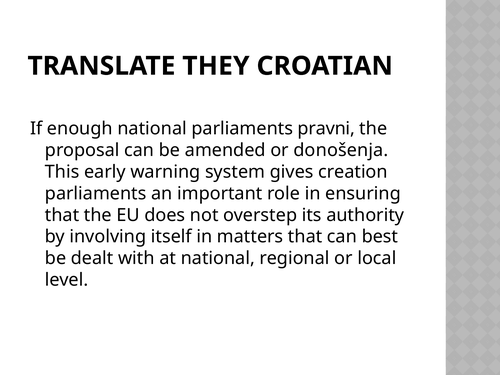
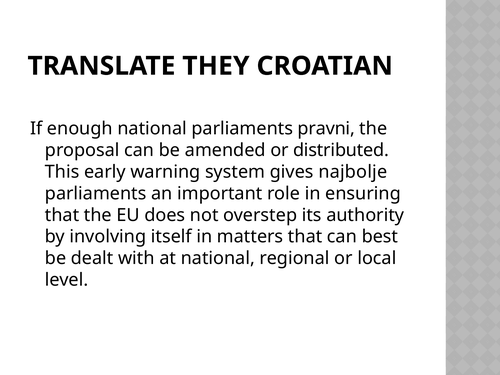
donošenja: donošenja -> distributed
creation: creation -> najbolje
